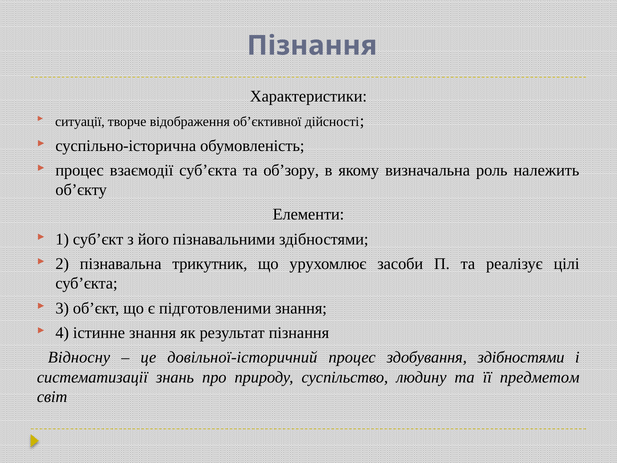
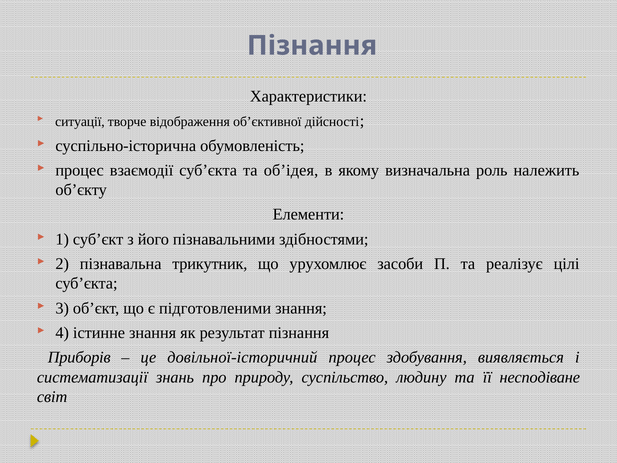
об’зору: об’зору -> об’ідея
Відносну: Відносну -> Приборів
здобування здібностями: здібностями -> виявляється
предметом: предметом -> несподіване
